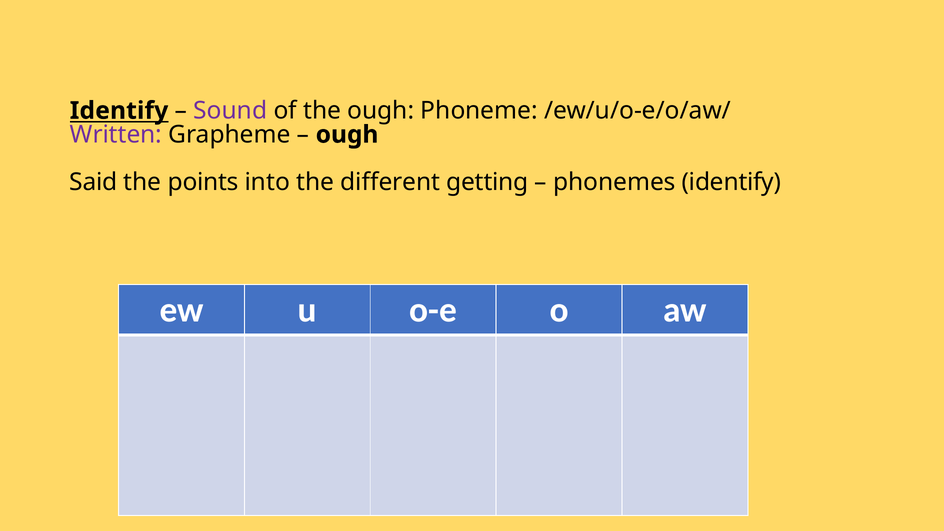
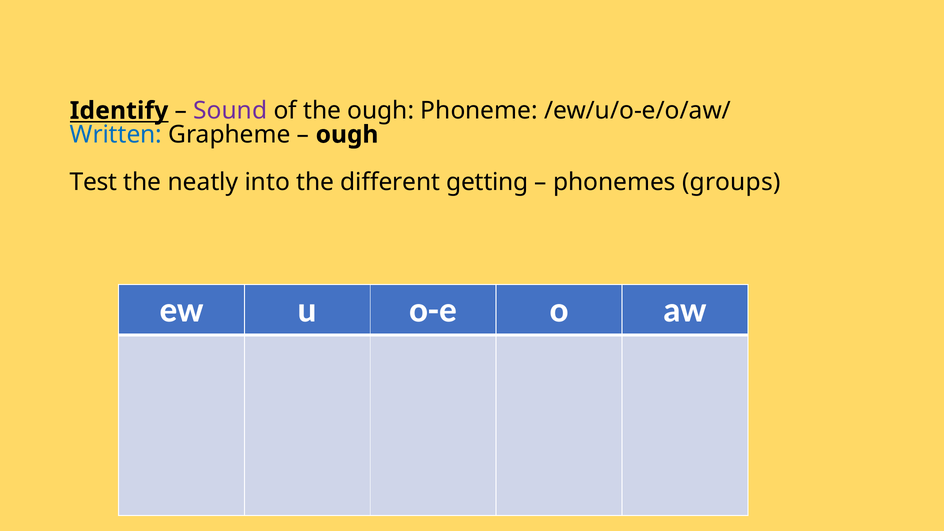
Written colour: purple -> blue
Said: Said -> Test
points: points -> neatly
phonemes identify: identify -> groups
